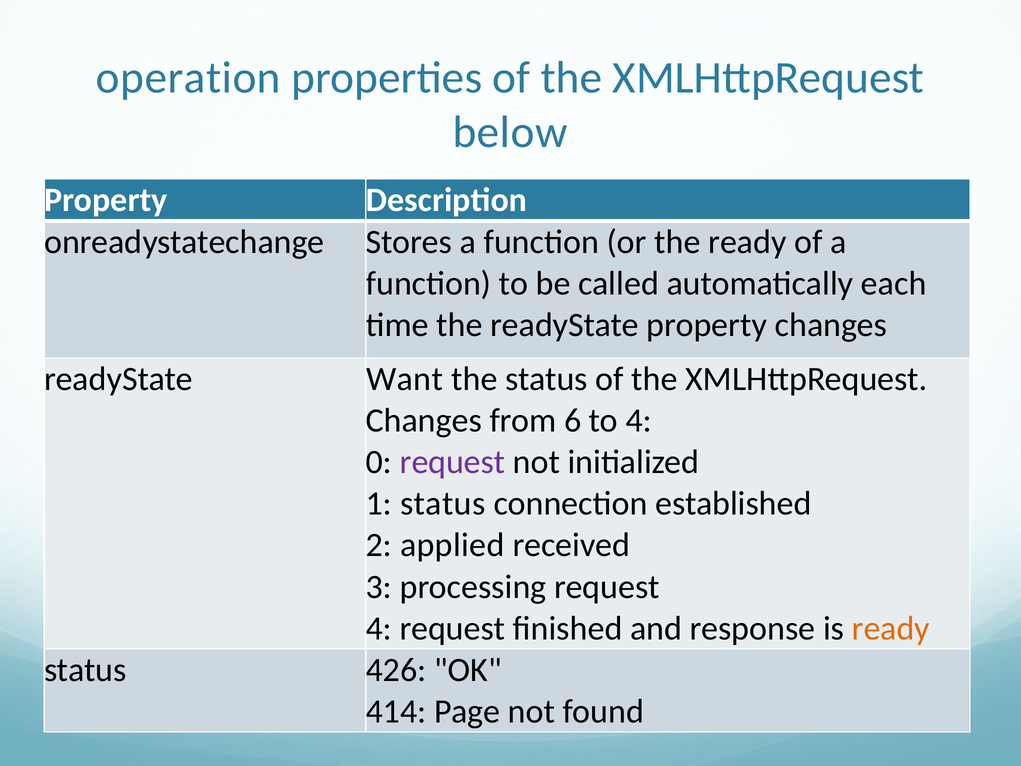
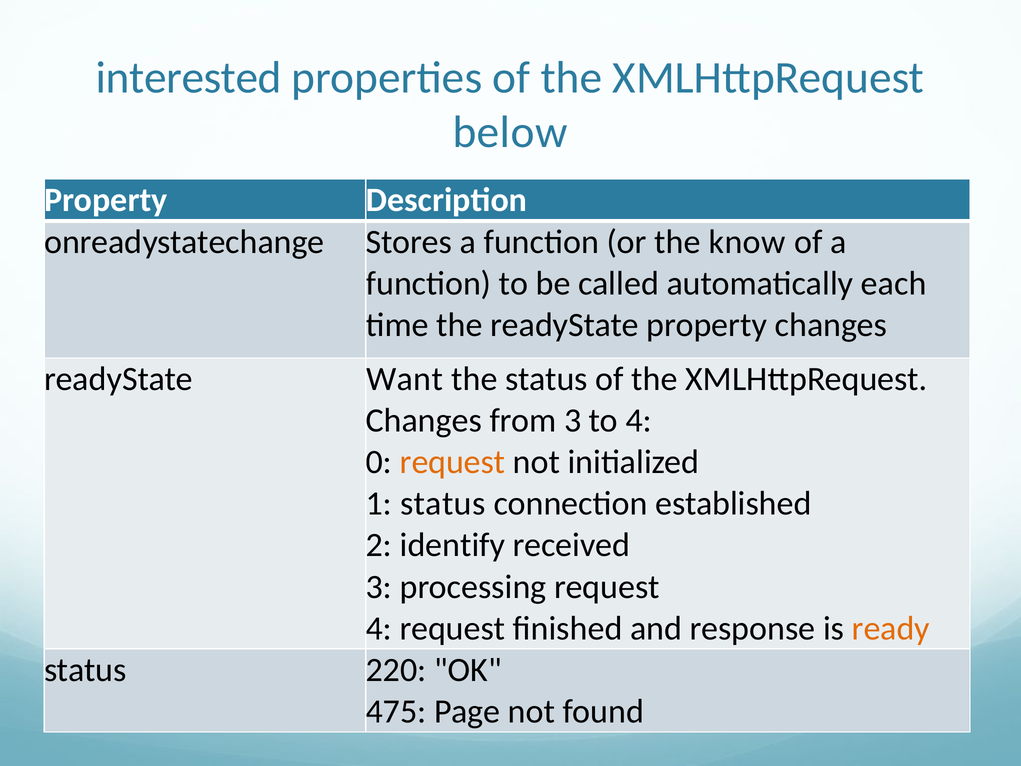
operation: operation -> interested
the ready: ready -> know
from 6: 6 -> 3
request at (452, 462) colour: purple -> orange
applied: applied -> identify
426: 426 -> 220
414: 414 -> 475
